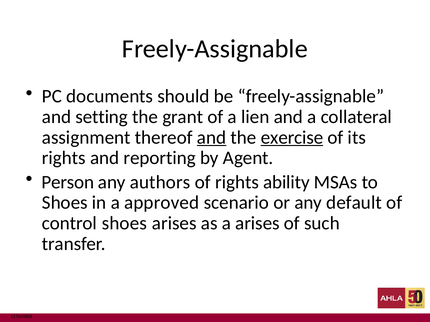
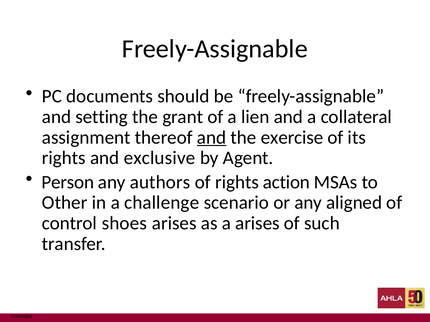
exercise underline: present -> none
reporting: reporting -> exclusive
ability: ability -> action
Shoes at (65, 203): Shoes -> Other
approved: approved -> challenge
default: default -> aligned
